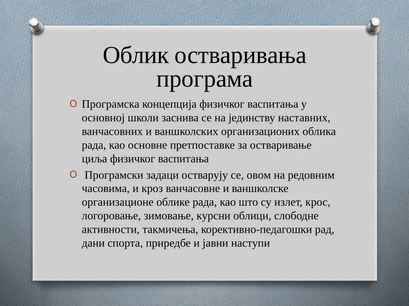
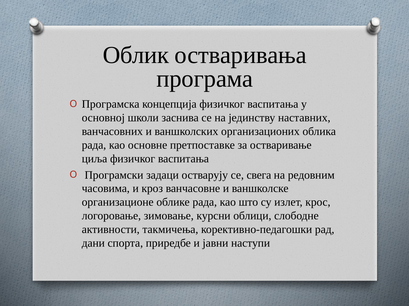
овом: овом -> свега
